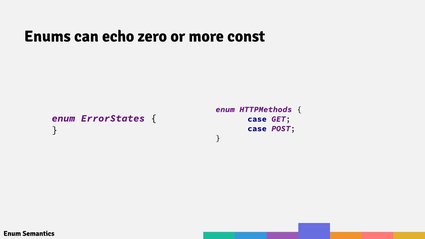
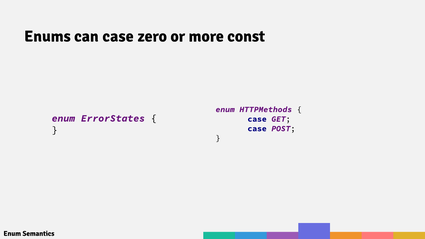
can echo: echo -> case
